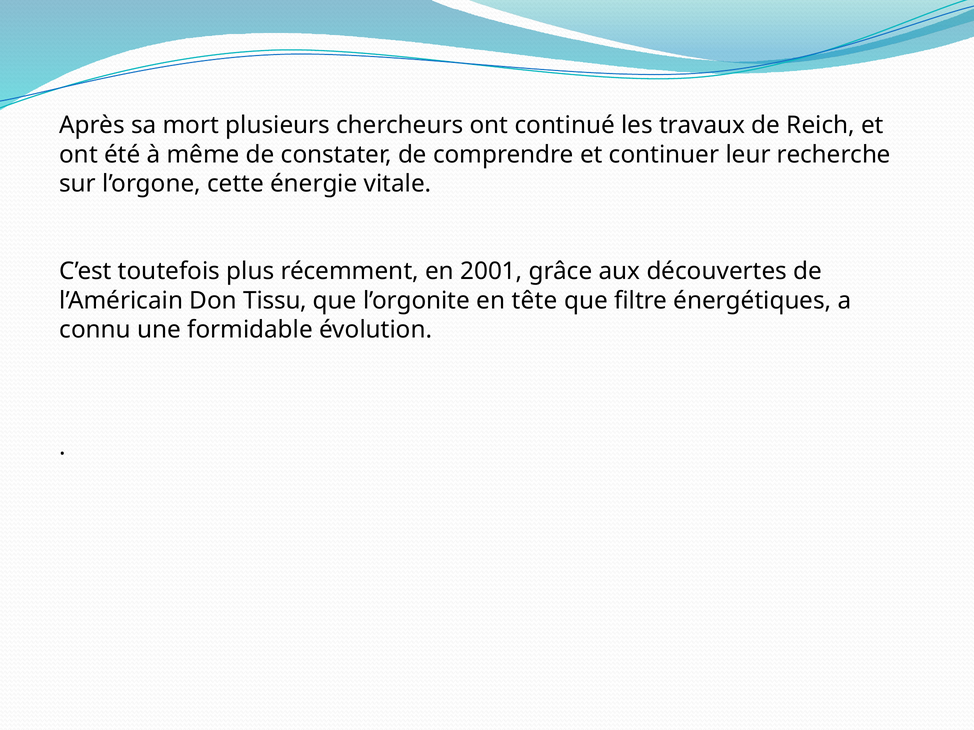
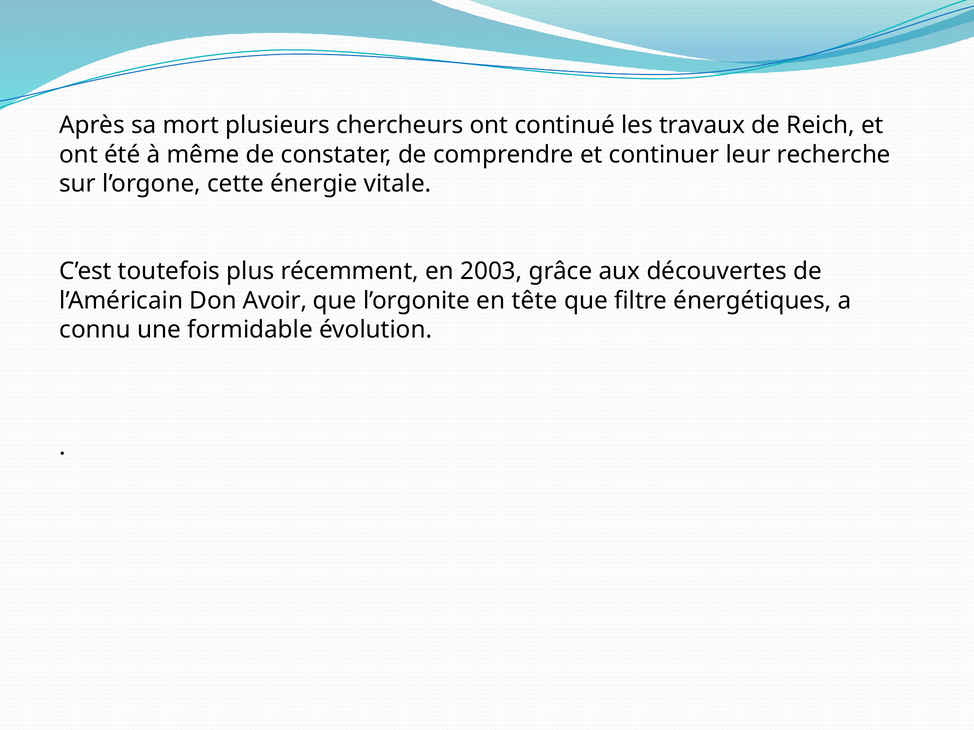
2001: 2001 -> 2003
Tissu: Tissu -> Avoir
